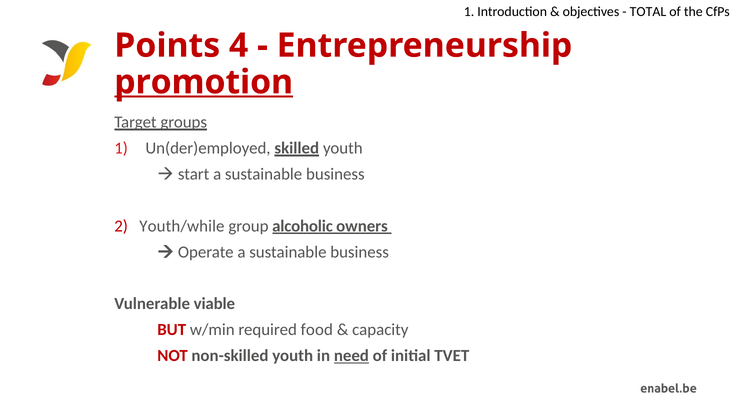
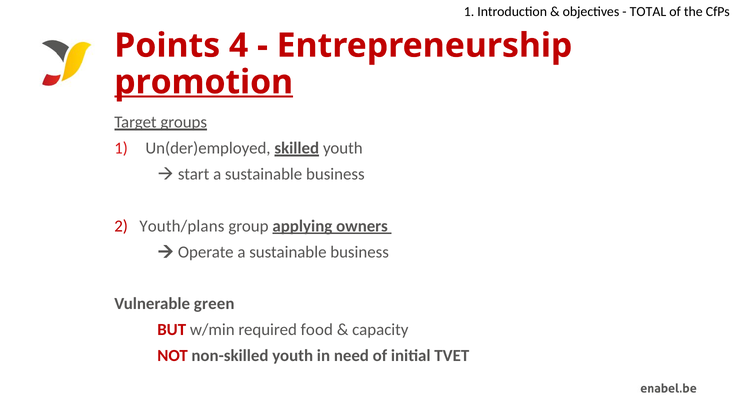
Youth/while: Youth/while -> Youth/plans
alcoholic: alcoholic -> applying
viable: viable -> green
need underline: present -> none
